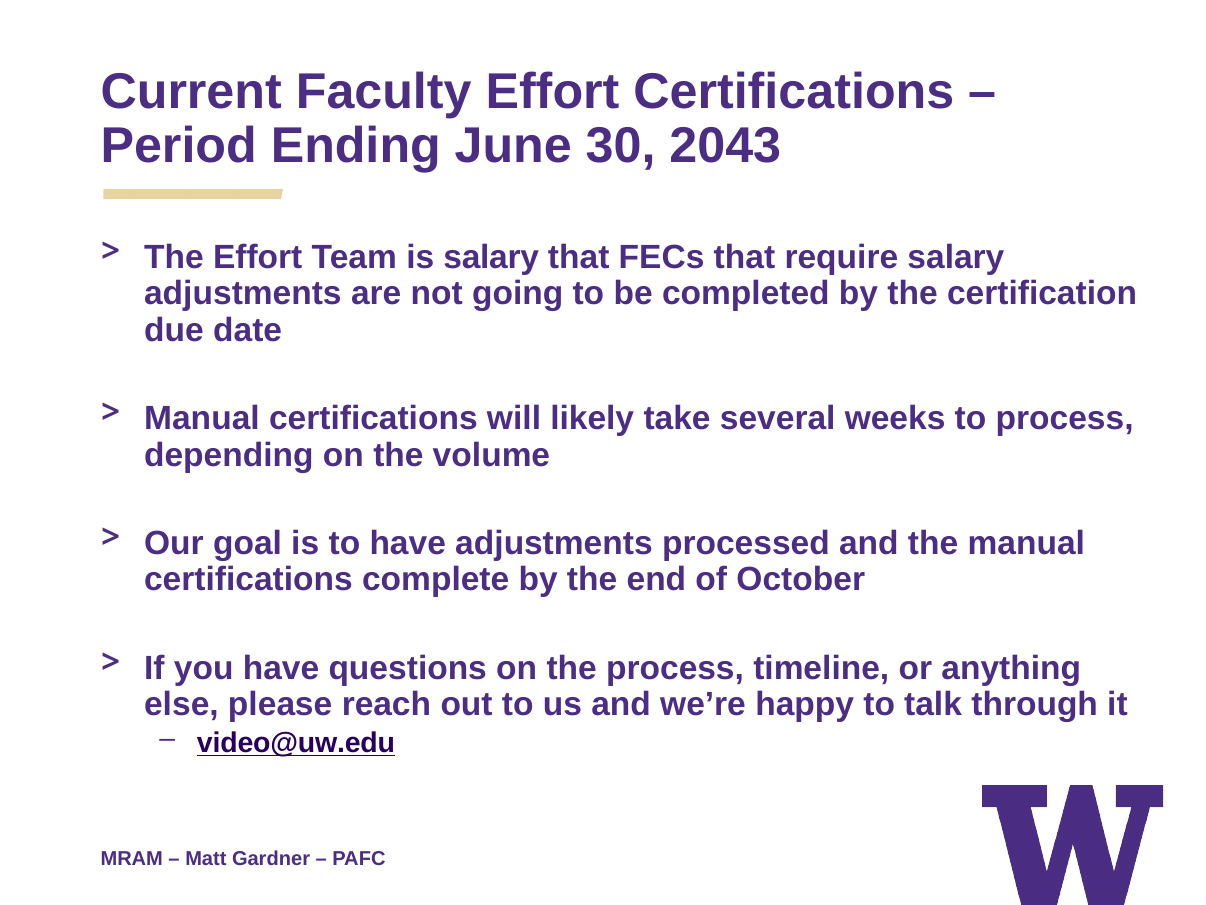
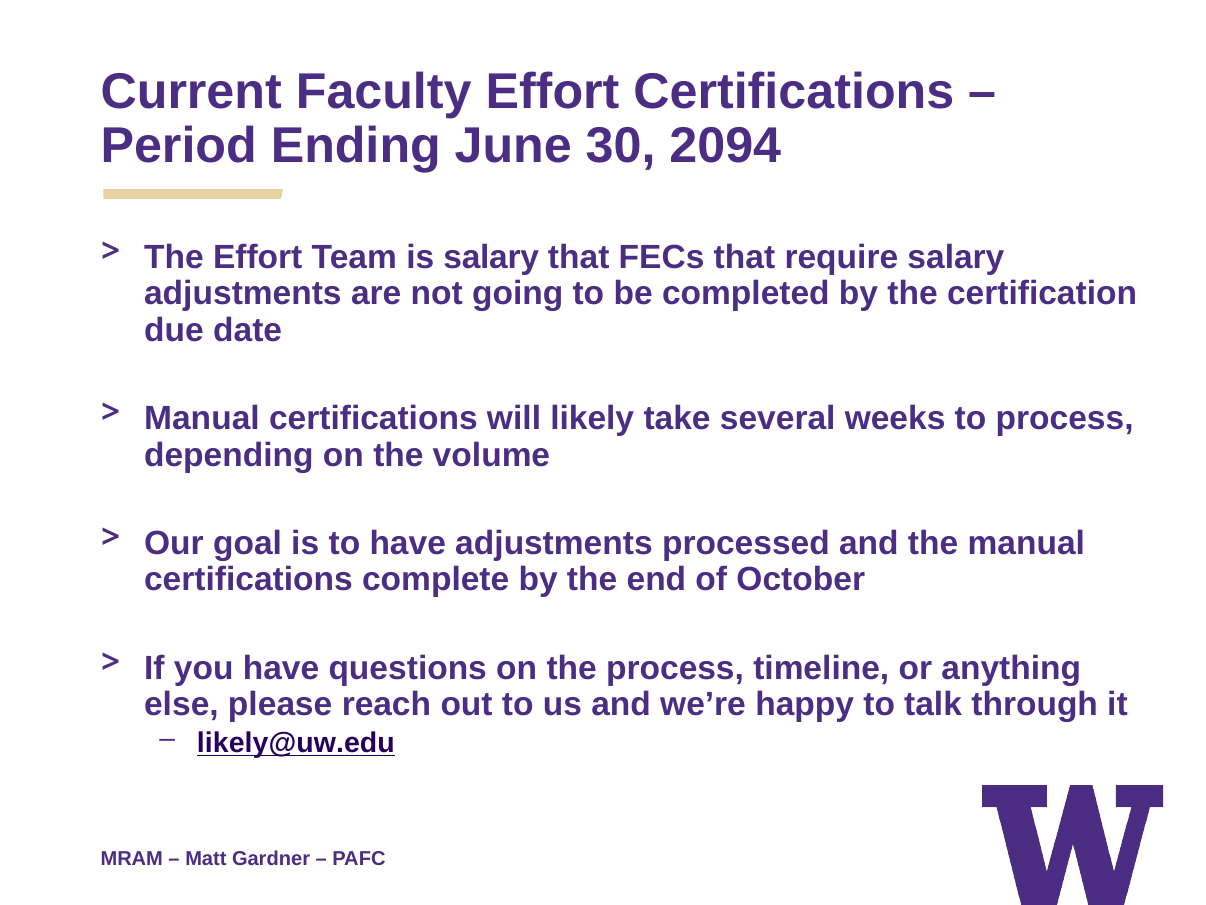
2043: 2043 -> 2094
video@uw.edu: video@uw.edu -> likely@uw.edu
